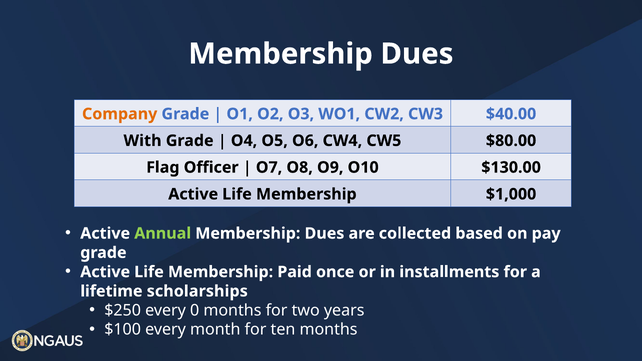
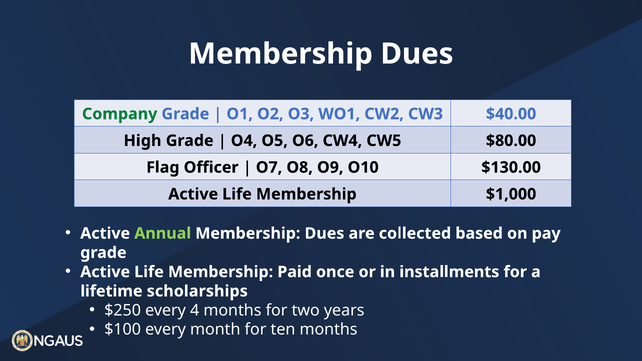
Company colour: orange -> green
With: With -> High
0: 0 -> 4
